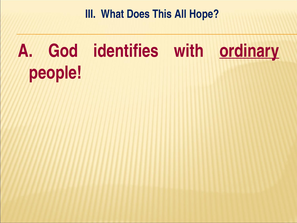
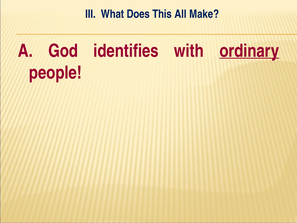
Hope: Hope -> Make
